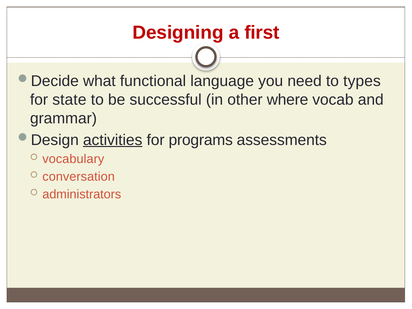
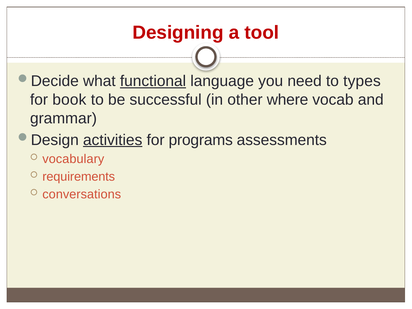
first: first -> tool
functional underline: none -> present
state: state -> book
conversation: conversation -> requirements
administrators: administrators -> conversations
